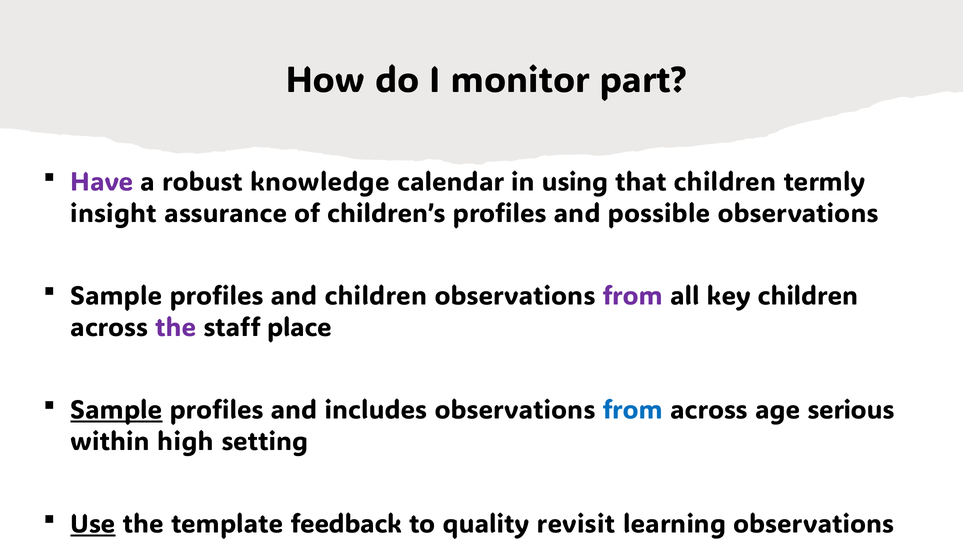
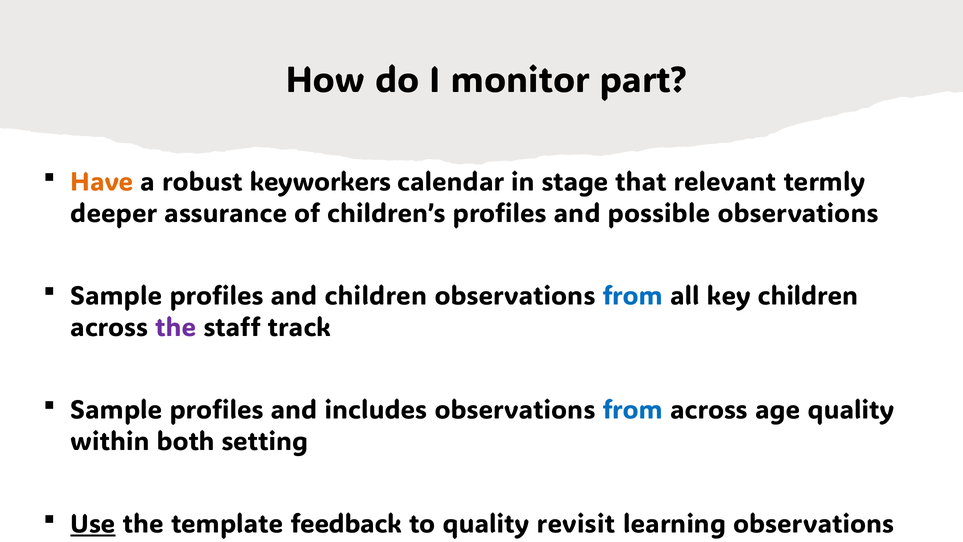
Have colour: purple -> orange
knowledge: knowledge -> keyworkers
using: using -> stage
that children: children -> relevant
insight: insight -> deeper
from at (633, 296) colour: purple -> blue
place: place -> track
Sample at (116, 410) underline: present -> none
age serious: serious -> quality
high: high -> both
